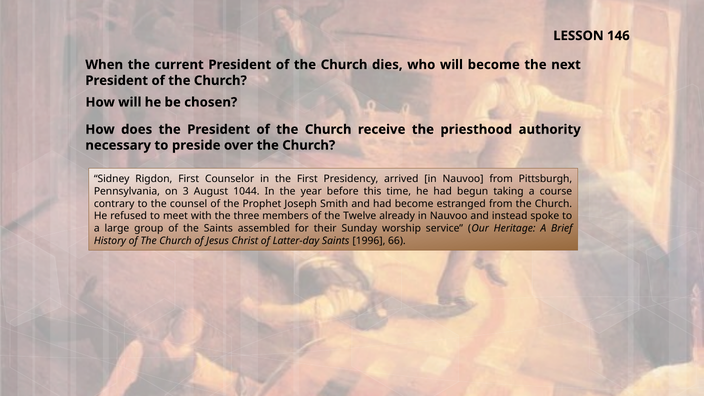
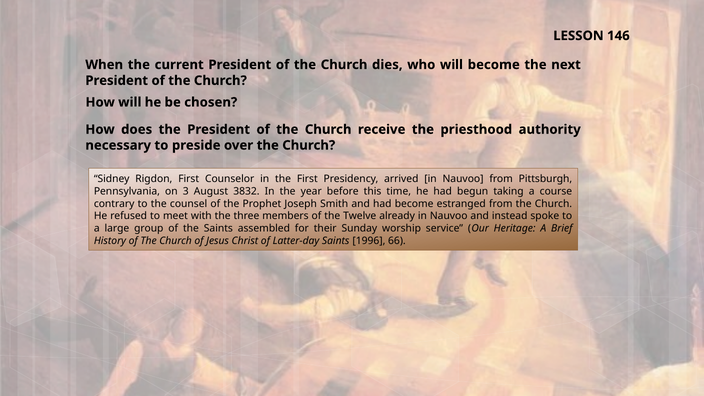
1044: 1044 -> 3832
